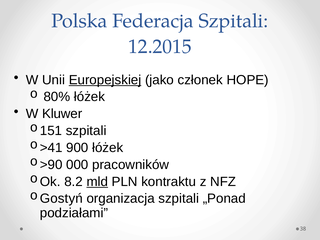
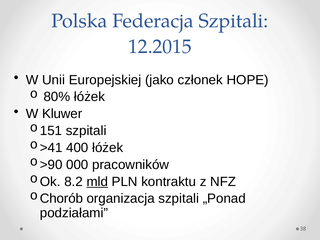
Europejskiej underline: present -> none
900: 900 -> 400
Gostyń: Gostyń -> Chorób
